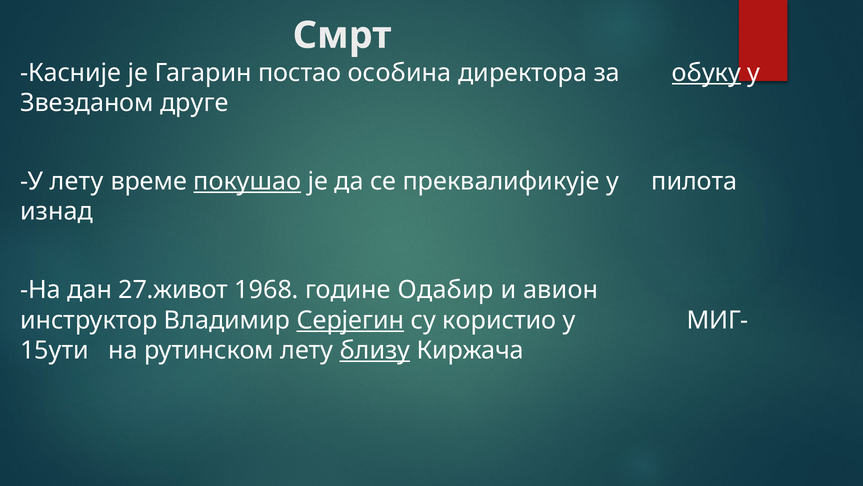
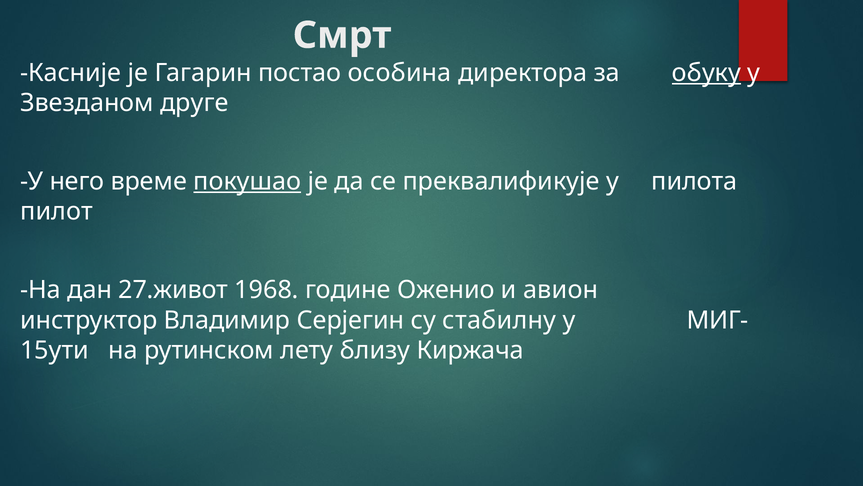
У лету: лету -> него
изнад: изнад -> пилот
Одабир: Одабир -> Оженио
Серјегин underline: present -> none
користио: користио -> стабилну
близу underline: present -> none
